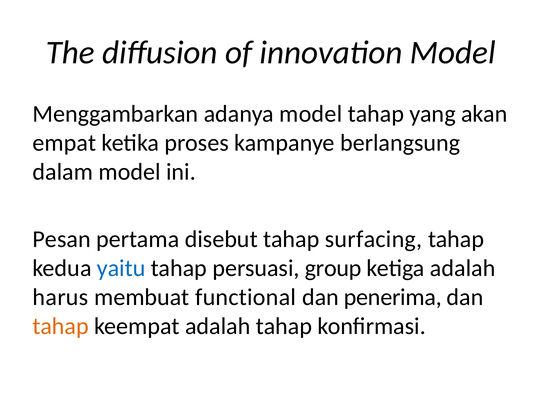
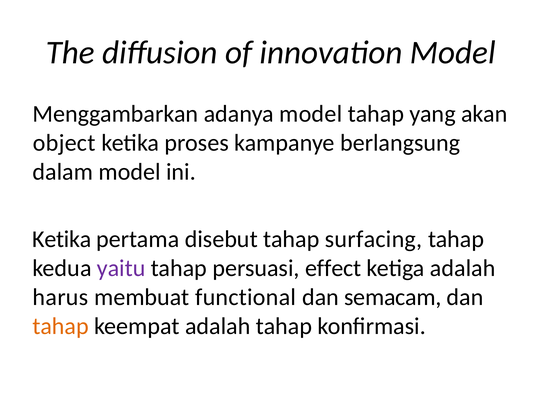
empat: empat -> object
Pesan at (62, 239): Pesan -> Ketika
yaitu colour: blue -> purple
group: group -> effect
penerima: penerima -> semacam
